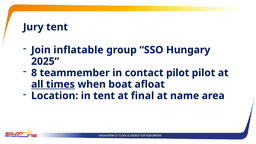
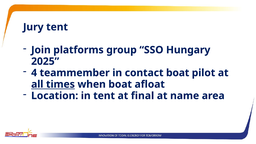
inflatable: inflatable -> platforms
8: 8 -> 4
contact pilot: pilot -> boat
